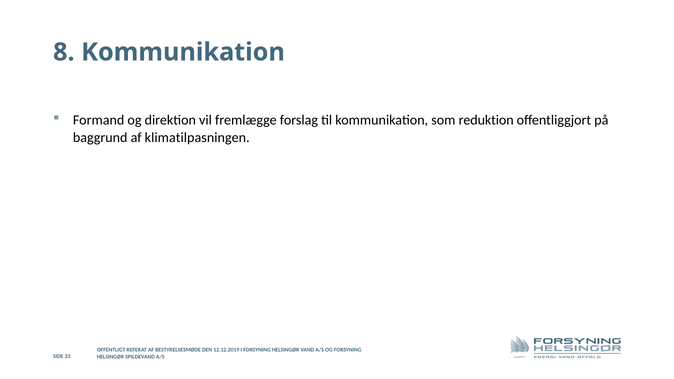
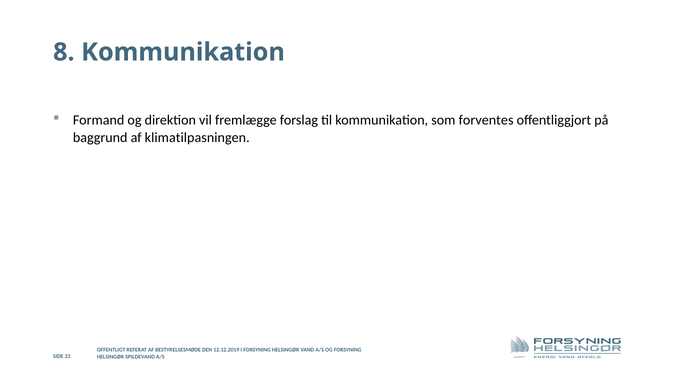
reduktion: reduktion -> forventes
